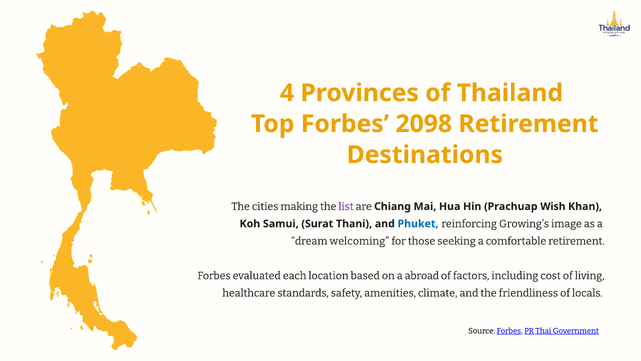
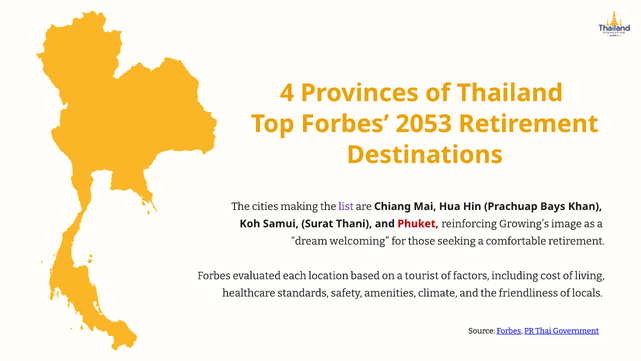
2098: 2098 -> 2053
Wish: Wish -> Bays
Phuket colour: blue -> red
abroad: abroad -> tourist
